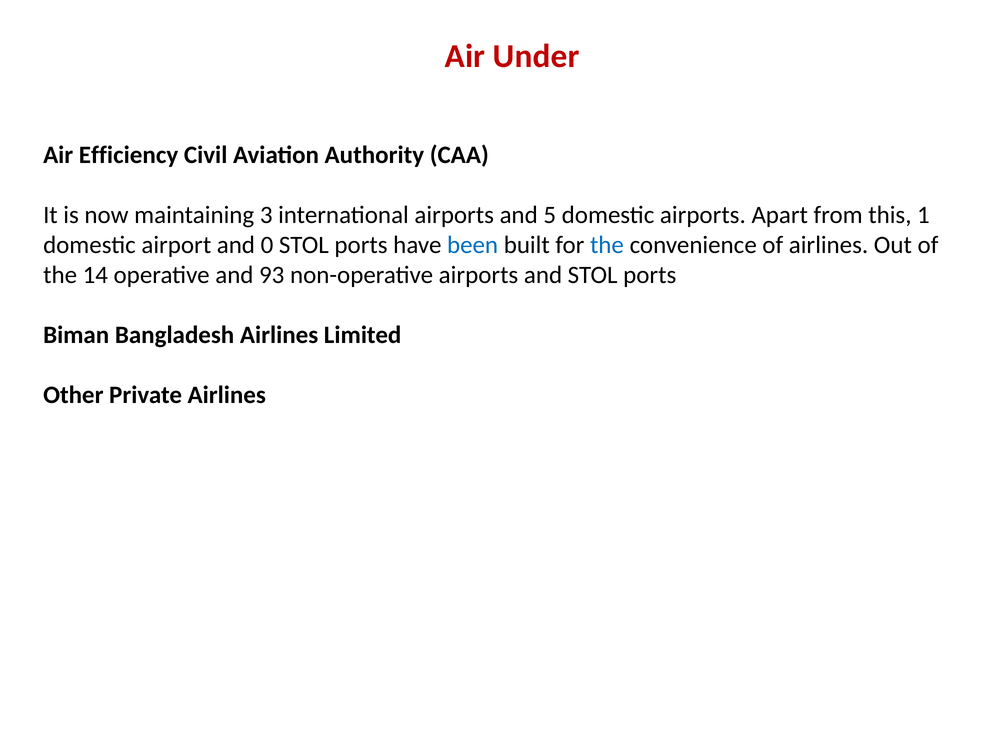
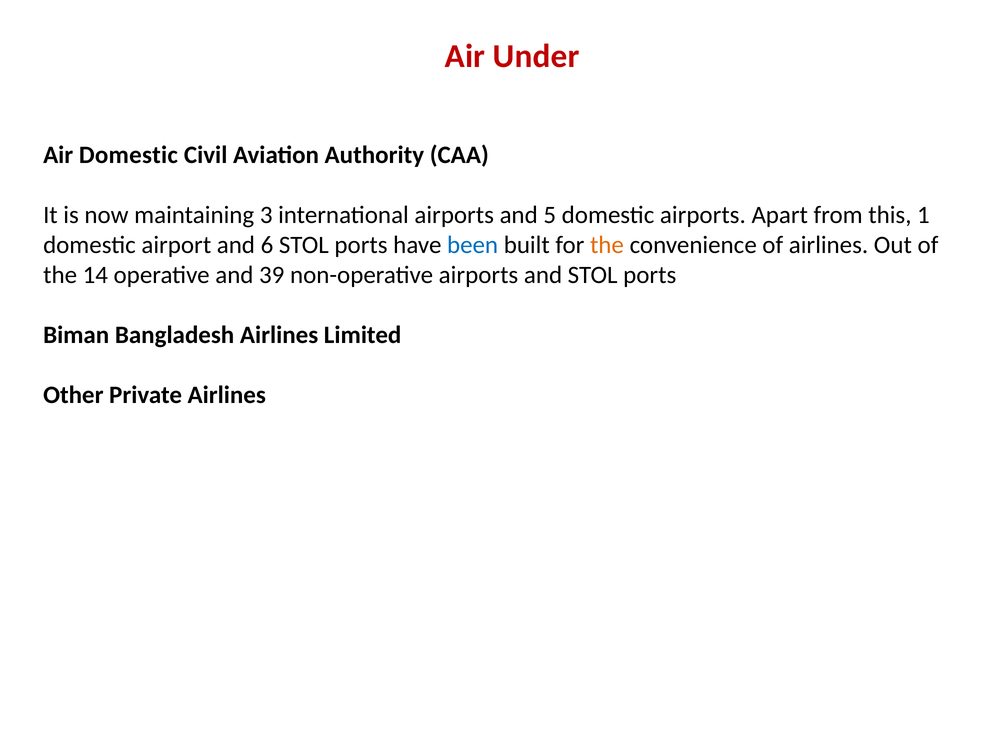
Air Efficiency: Efficiency -> Domestic
0: 0 -> 6
the at (607, 245) colour: blue -> orange
93: 93 -> 39
